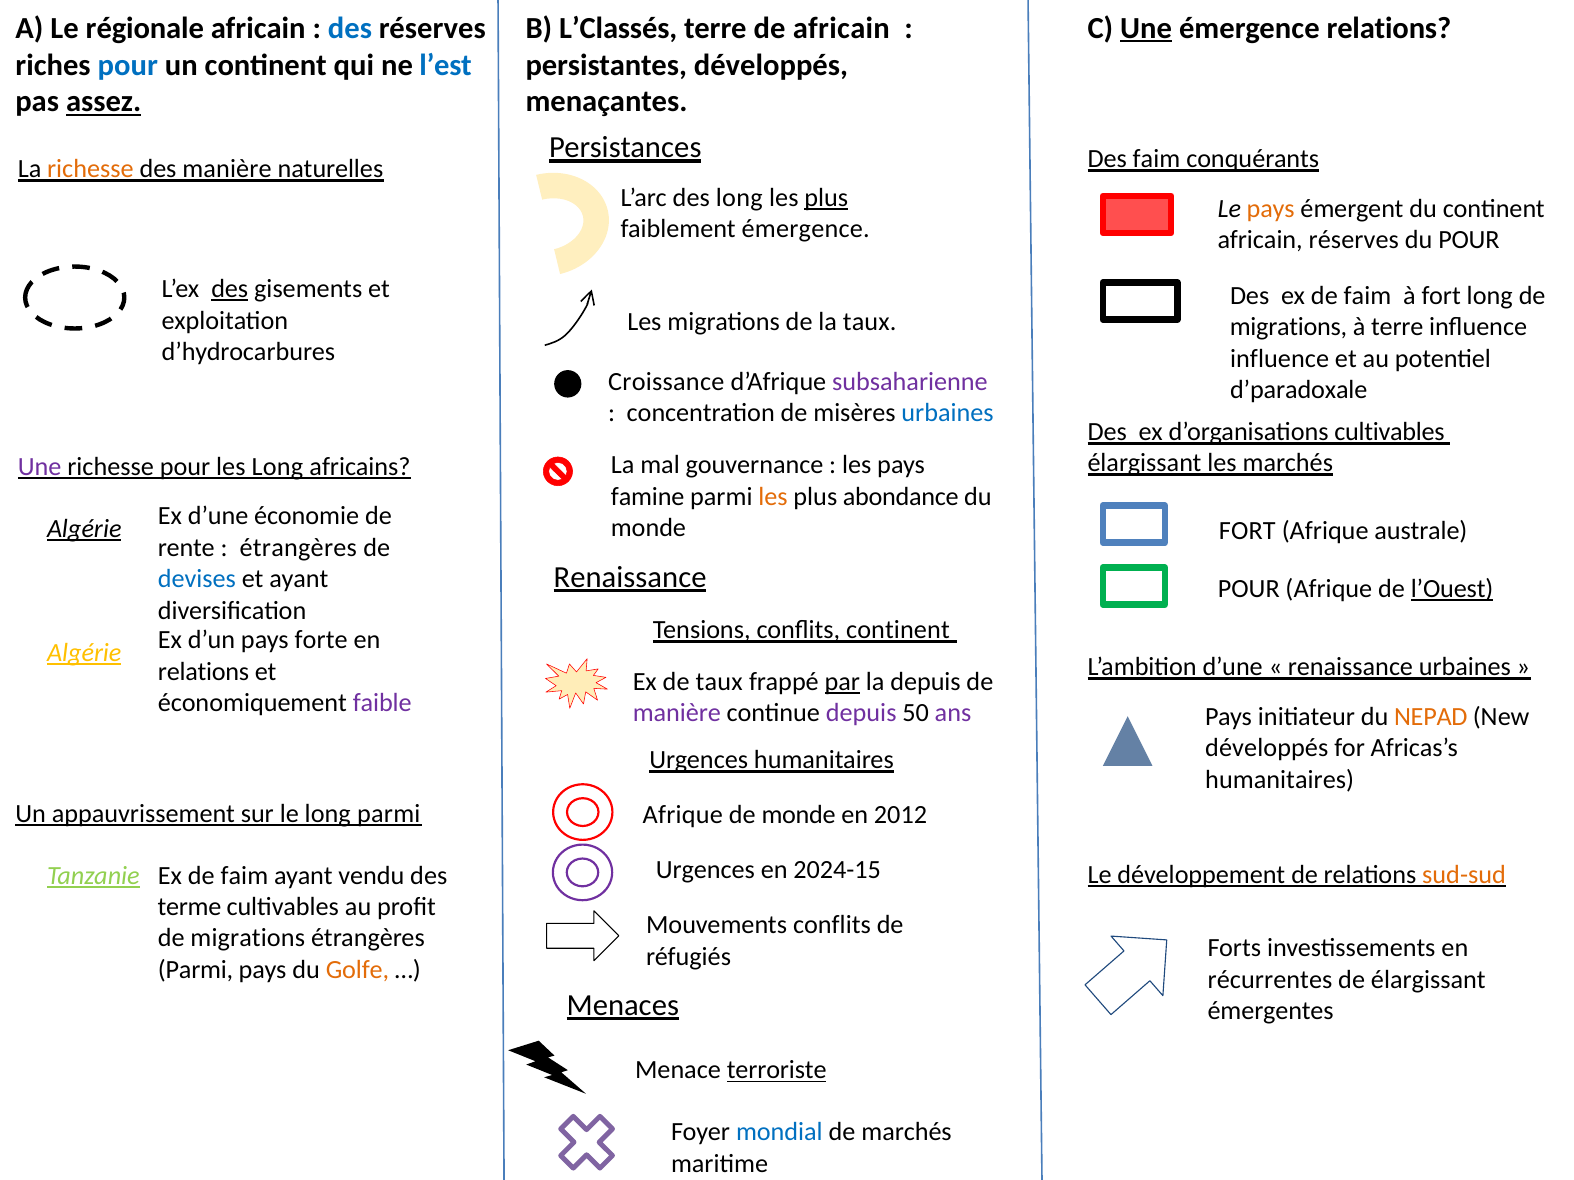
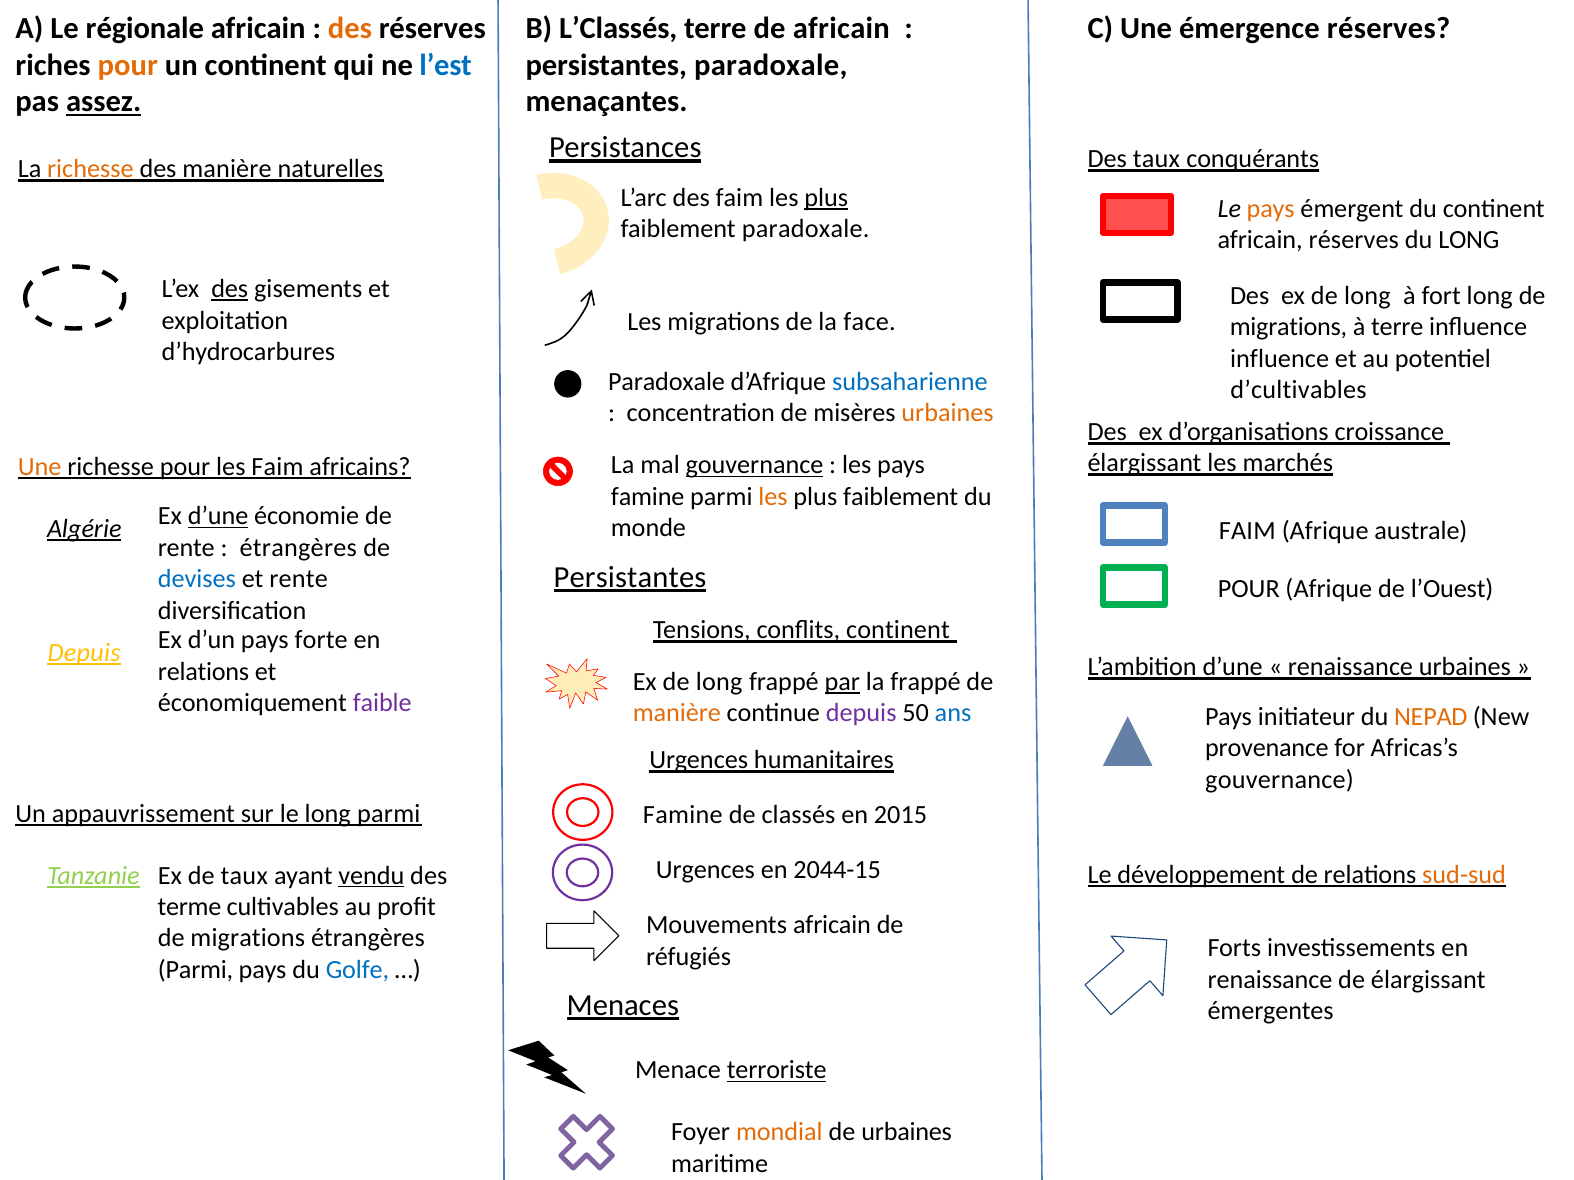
des at (350, 28) colour: blue -> orange
Une at (1146, 28) underline: present -> none
émergence relations: relations -> réserves
pour at (128, 65) colour: blue -> orange
persistantes développés: développés -> paradoxale
Des faim: faim -> taux
des long: long -> faim
faiblement émergence: émergence -> paradoxale
du POUR: POUR -> LONG
Des ex de faim: faim -> long
la taux: taux -> face
Croissance at (666, 382): Croissance -> Paradoxale
subsaharienne colour: purple -> blue
d’paradoxale: d’paradoxale -> d’cultivables
urbaines at (947, 413) colour: blue -> orange
d’organisations cultivables: cultivables -> croissance
gouvernance at (754, 465) underline: none -> present
Une at (40, 467) colour: purple -> orange
les Long: Long -> Faim
abondance at (901, 497): abondance -> faiblement
d’une at (218, 516) underline: none -> present
FORT at (1247, 531): FORT -> FAIM
Renaissance at (630, 577): Renaissance -> Persistantes
et ayant: ayant -> rente
l’Ouest underline: present -> none
Algérie at (84, 653): Algérie -> Depuis
taux at (719, 682): taux -> long
la depuis: depuis -> frappé
manière at (677, 714) colour: purple -> orange
ans colour: purple -> blue
développés at (1267, 749): développés -> provenance
humanitaires at (1280, 780): humanitaires -> gouvernance
Afrique at (683, 815): Afrique -> Famine
de monde: monde -> classés
2012: 2012 -> 2015
2024-15: 2024-15 -> 2044-15
faim at (244, 876): faim -> taux
vendu underline: none -> present
Mouvements conflits: conflits -> africain
Golfe colour: orange -> blue
récurrentes at (1270, 980): récurrentes -> renaissance
mondial colour: blue -> orange
de marchés: marchés -> urbaines
